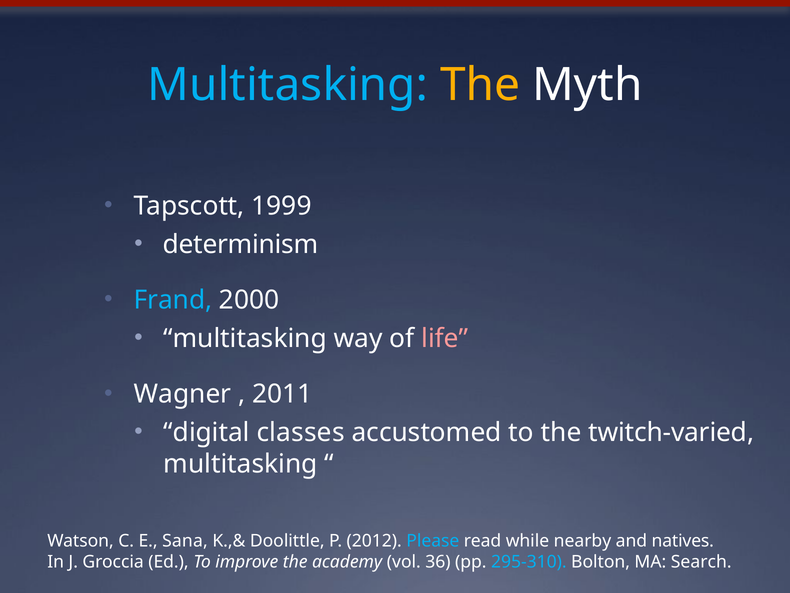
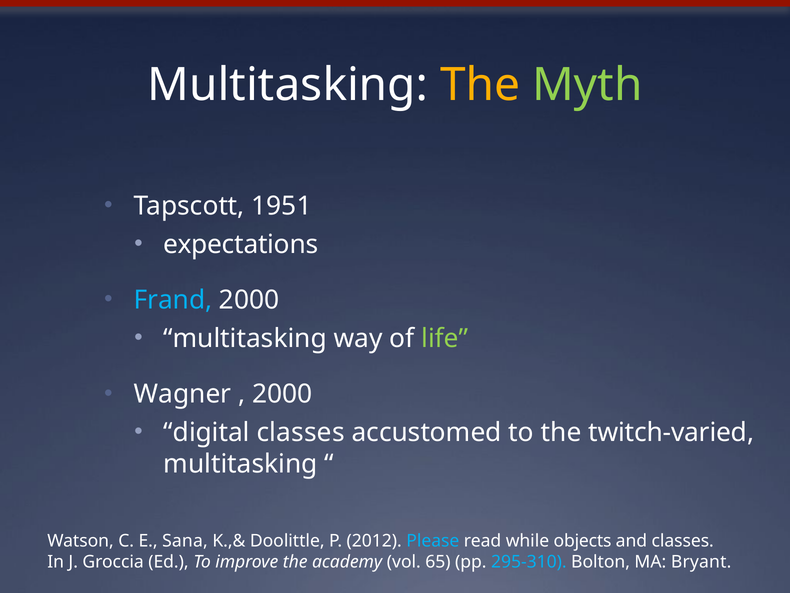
Multitasking at (288, 85) colour: light blue -> white
Myth colour: white -> light green
1999: 1999 -> 1951
determinism: determinism -> expectations
life colour: pink -> light green
2011 at (282, 394): 2011 -> 2000
nearby: nearby -> objects
and natives: natives -> classes
36: 36 -> 65
Search: Search -> Bryant
